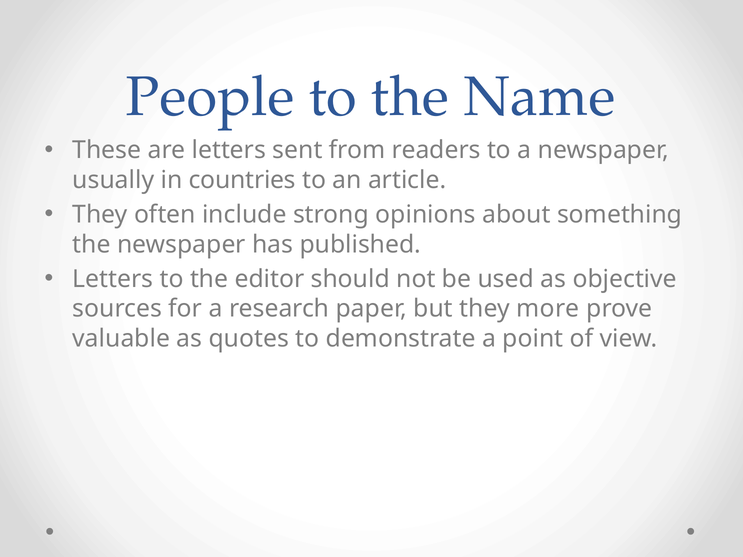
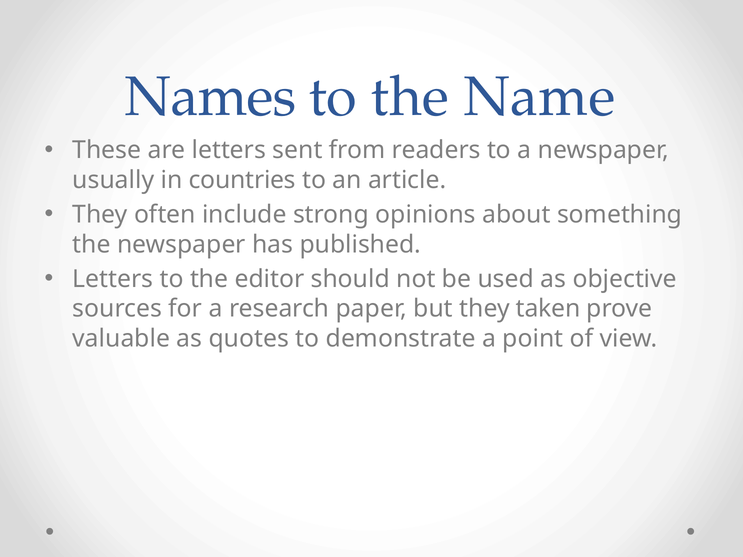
People: People -> Names
more: more -> taken
